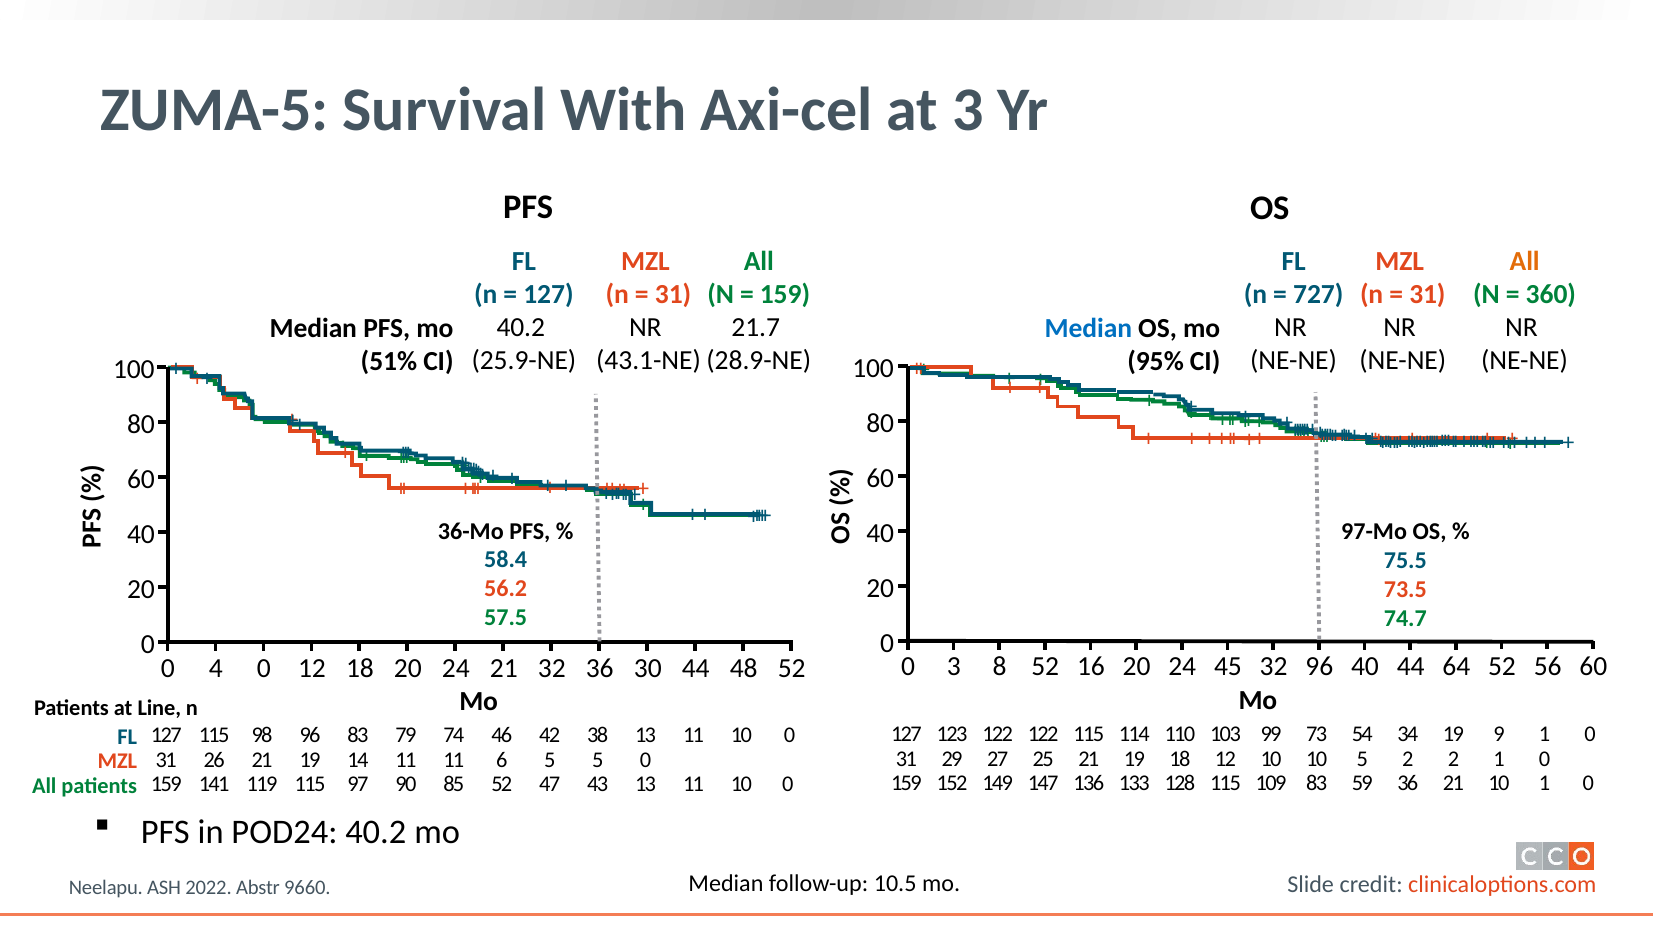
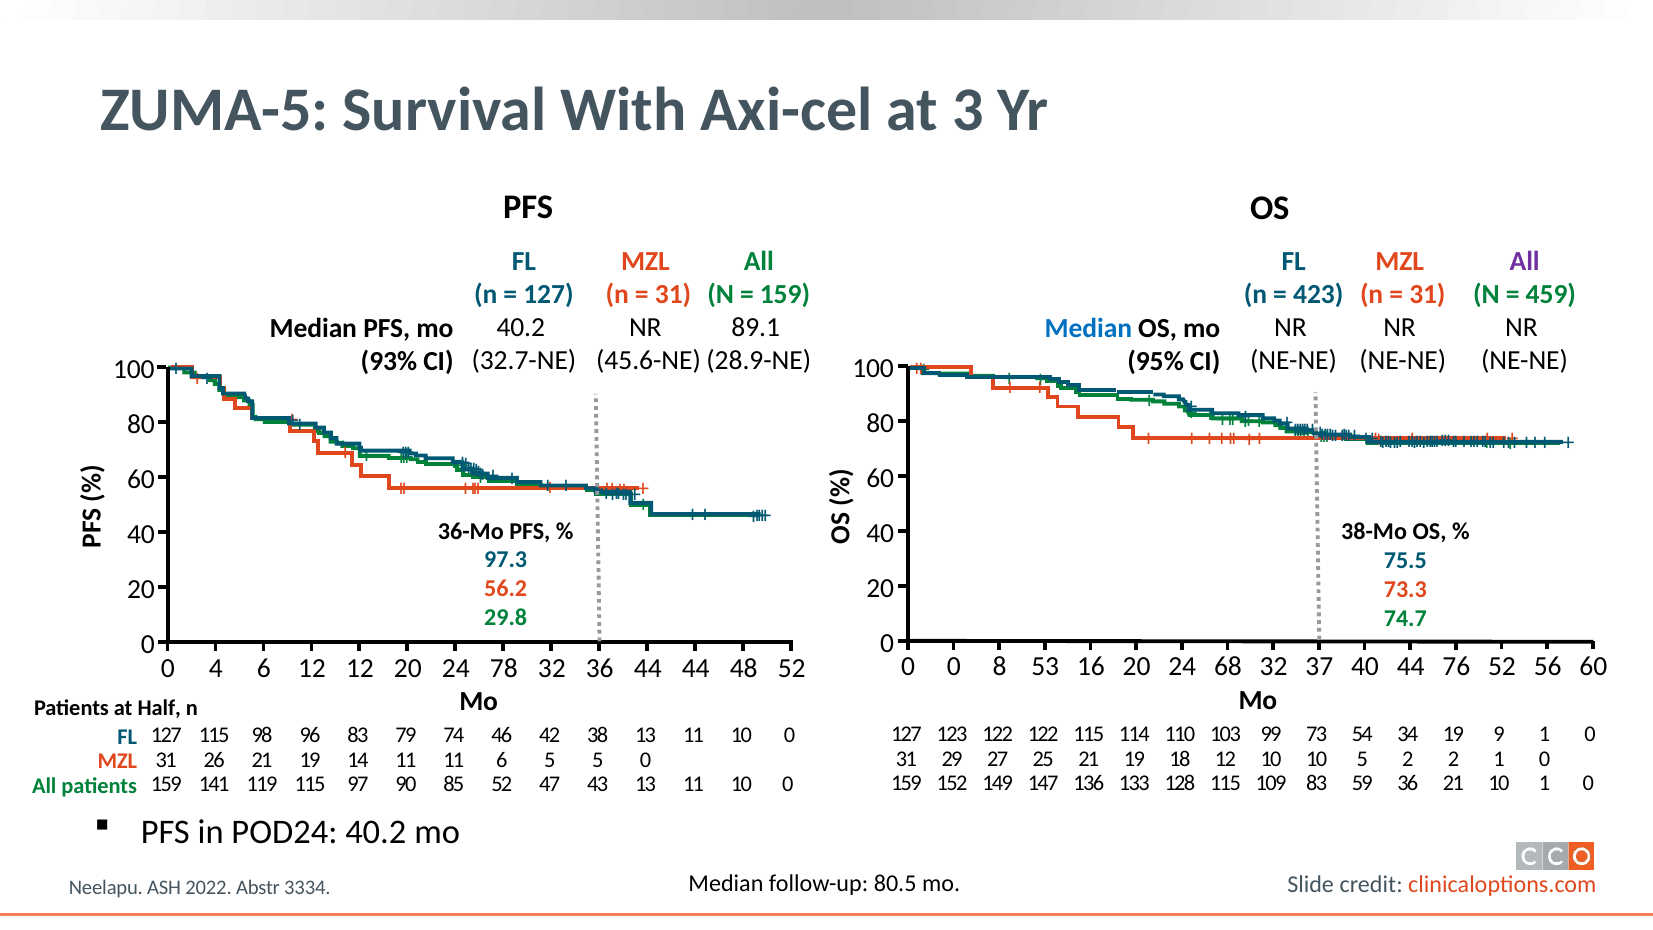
All at (1525, 262) colour: orange -> purple
727: 727 -> 423
360: 360 -> 459
21.7: 21.7 -> 89.1
25.9-NE: 25.9-NE -> 32.7-NE
43.1-NE: 43.1-NE -> 45.6-NE
51%: 51% -> 93%
97-Mo: 97-Mo -> 38-Mo
58.4: 58.4 -> 97.3
73.5: 73.5 -> 73.3
57.5: 57.5 -> 29.8
3 at (954, 666): 3 -> 0
8 52: 52 -> 53
45: 45 -> 68
32 96: 96 -> 37
64: 64 -> 76
4 0: 0 -> 6
12 18: 18 -> 12
24 21: 21 -> 78
36 30: 30 -> 44
Line: Line -> Half
10.5: 10.5 -> 80.5
9660: 9660 -> 3334
